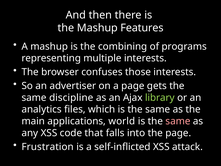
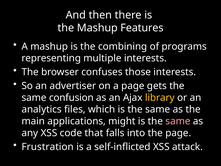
discipline: discipline -> confusion
library colour: light green -> yellow
world: world -> might
